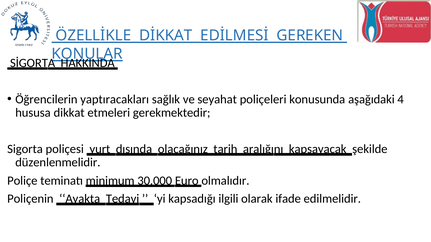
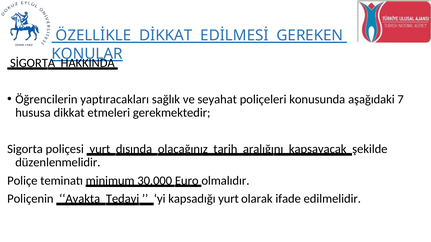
4: 4 -> 7
kapsadığı ilgili: ilgili -> yurt
